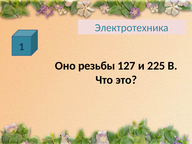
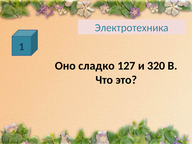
резьбы: резьбы -> сладко
225: 225 -> 320
